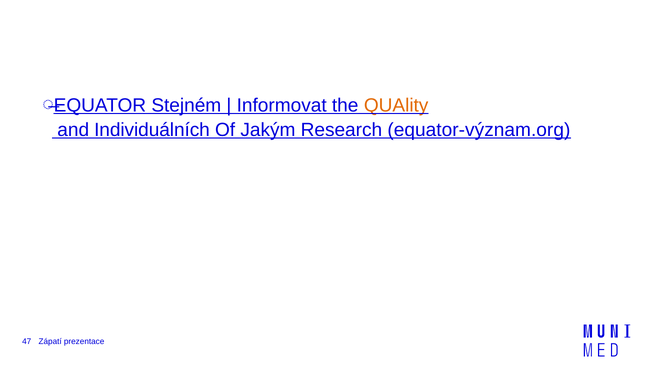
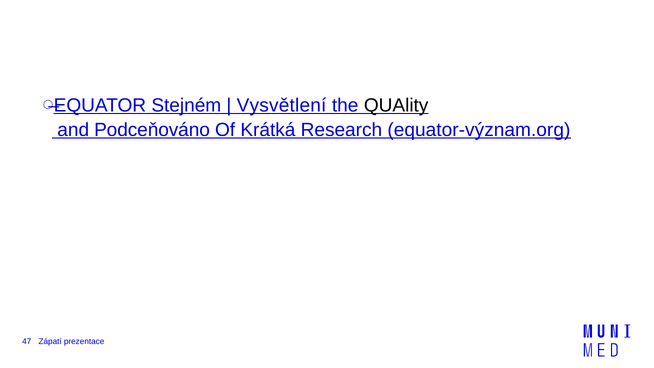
Informovat: Informovat -> Vysvětlení
QUAlity colour: orange -> black
Individuálních: Individuálních -> Podceňováno
Jakým: Jakým -> Krátká
